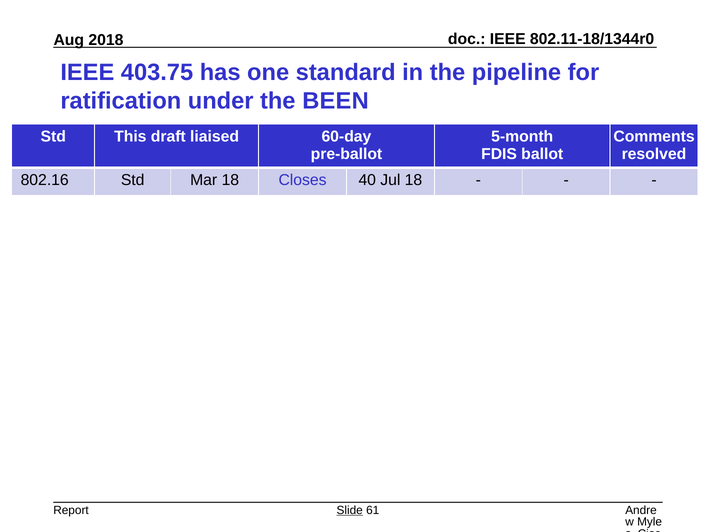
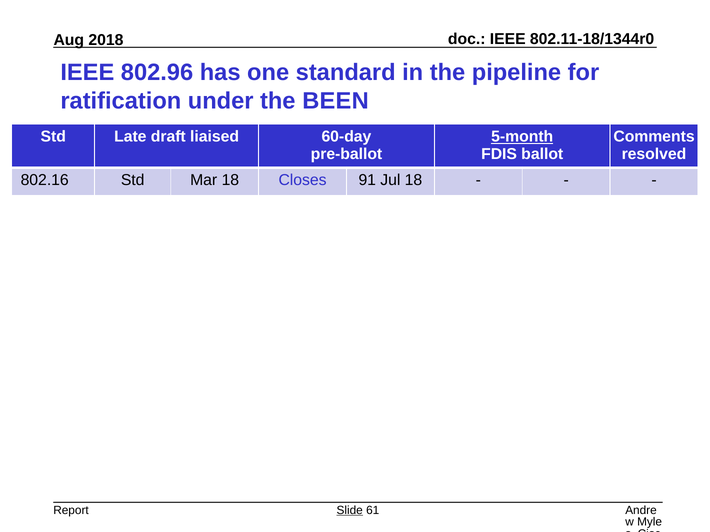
403.75: 403.75 -> 802.96
This: This -> Late
5-month underline: none -> present
40: 40 -> 91
